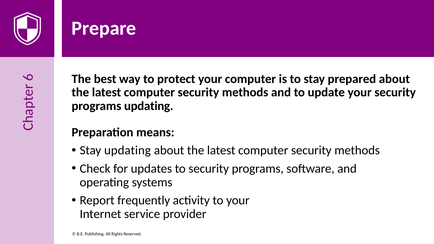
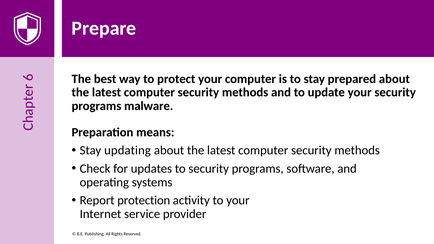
programs updating: updating -> malware
frequently: frequently -> protection
